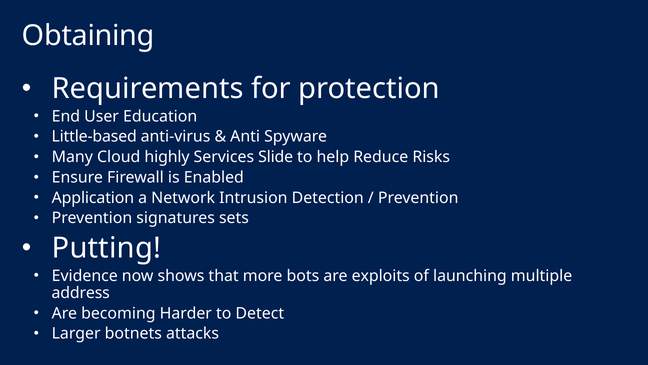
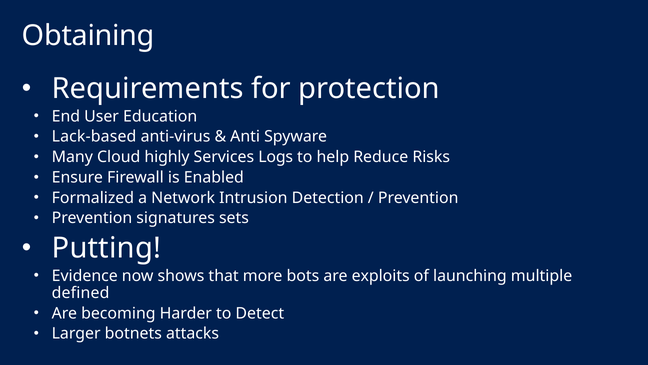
Little-based: Little-based -> Lack-based
Slide: Slide -> Logs
Application: Application -> Formalized
address: address -> defined
